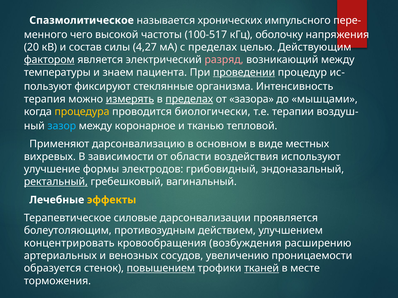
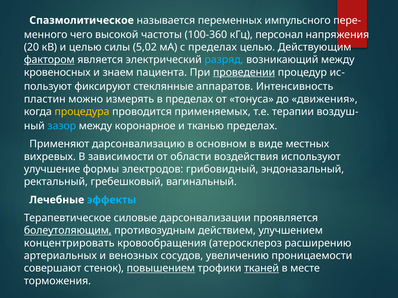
хронических: хронических -> переменных
100-517: 100-517 -> 100-360
оболочку: оболочку -> персонал
и состав: состав -> целью
4,27: 4,27 -> 5,02
разряд colour: pink -> light blue
температуры: температуры -> кровеносных
организма: организма -> аппаратов
терапия: терапия -> пластин
измерять underline: present -> none
пределах at (189, 99) underline: present -> none
зазора: зазора -> тонуса
мышцами: мышцами -> движения
биологически: биологически -> применяемых
тканью тепловой: тепловой -> пределах
ректальный underline: present -> none
эффекты colour: yellow -> light blue
болеутоляющим underline: none -> present
возбуждения: возбуждения -> атеросклероз
образуется: образуется -> совершают
